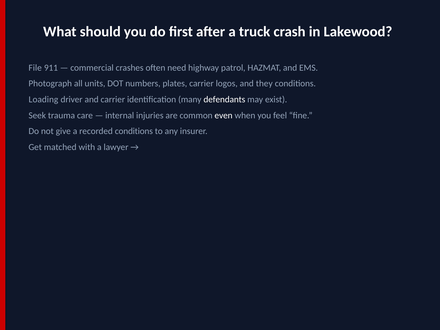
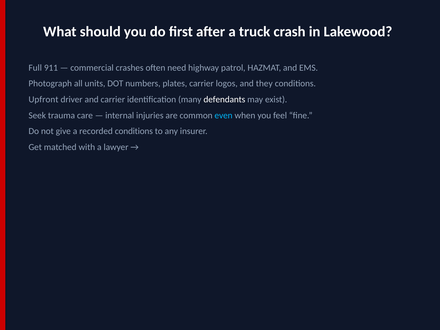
File: File -> Full
Loading: Loading -> Upfront
even colour: white -> light blue
